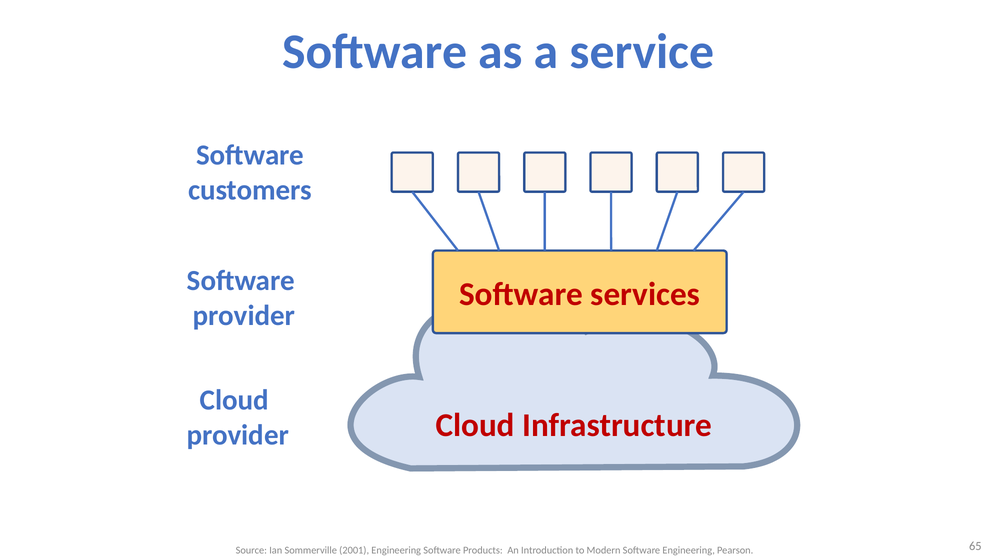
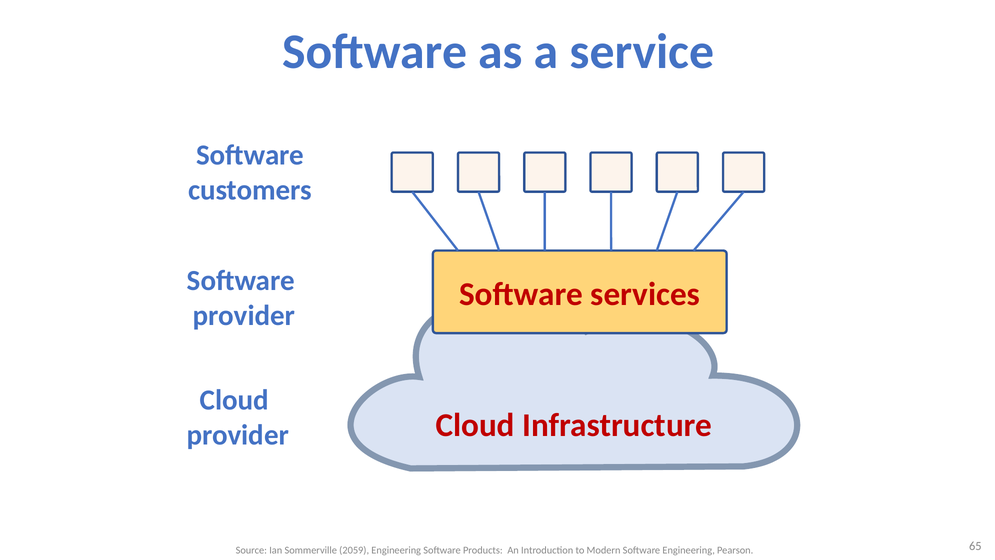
2001: 2001 -> 2059
